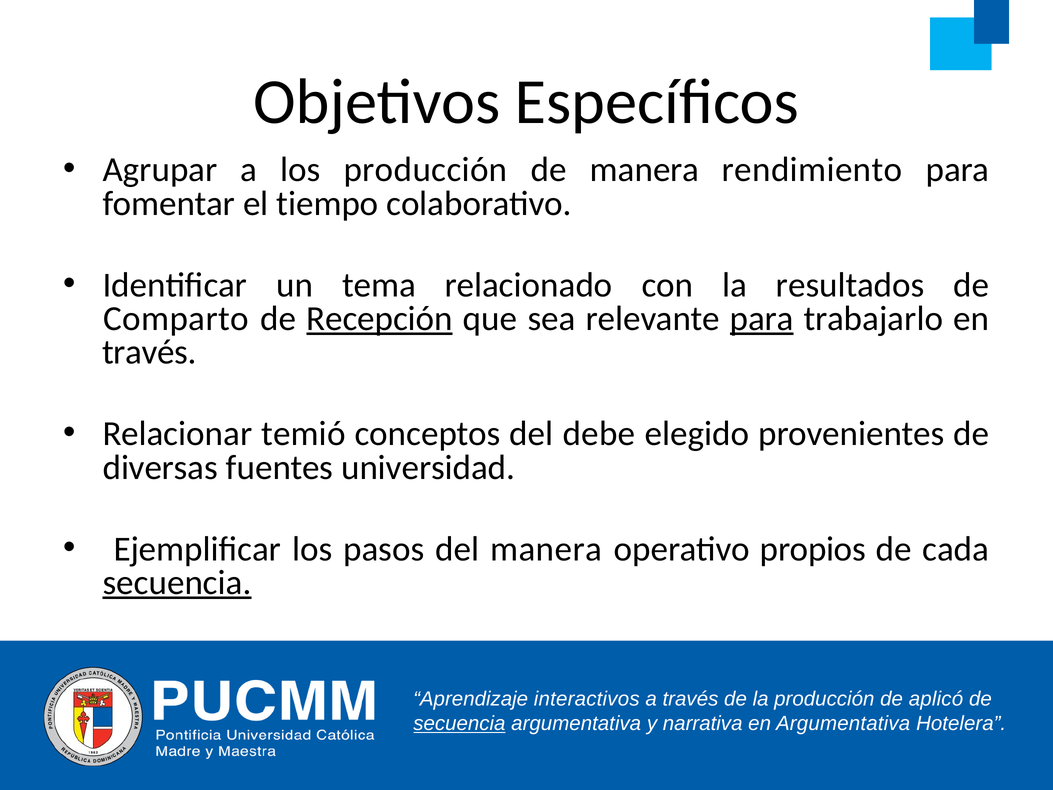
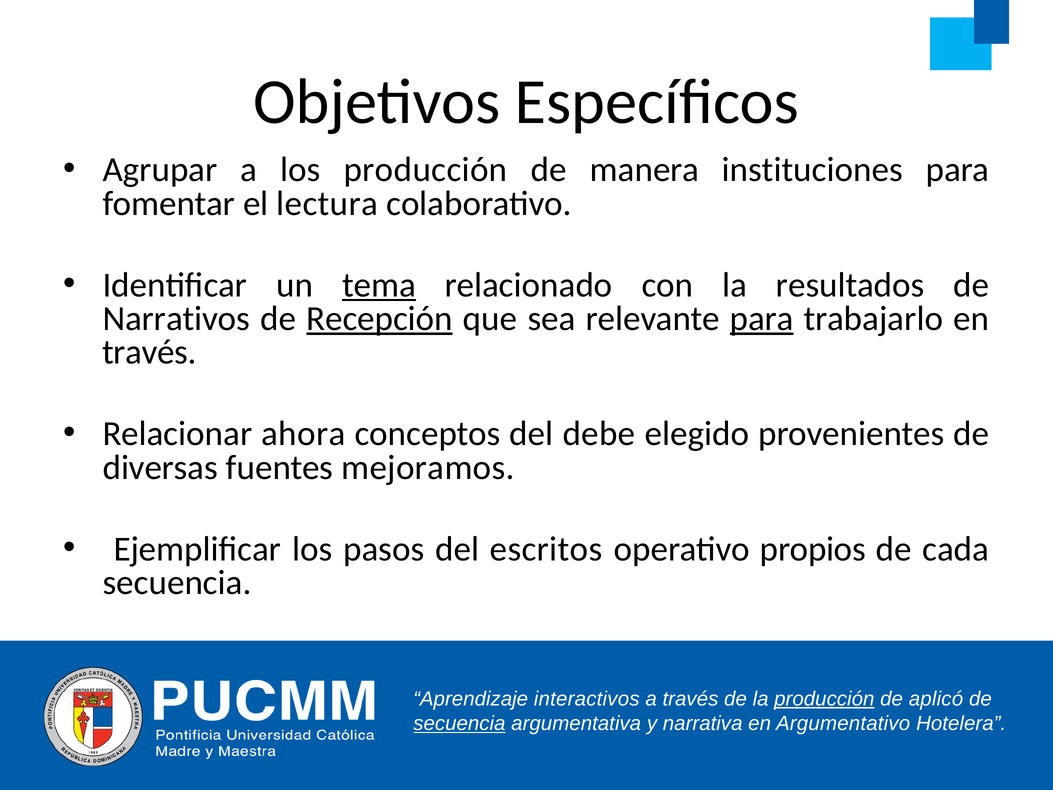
rendimiento: rendimiento -> instituciones
tiempo: tiempo -> lectura
tema underline: none -> present
Comparto: Comparto -> Narrativos
temió: temió -> ahora
universidad: universidad -> mejoramos
del manera: manera -> escritos
secuencia at (177, 582) underline: present -> none
producción at (824, 699) underline: none -> present
en Argumentativa: Argumentativa -> Argumentativo
